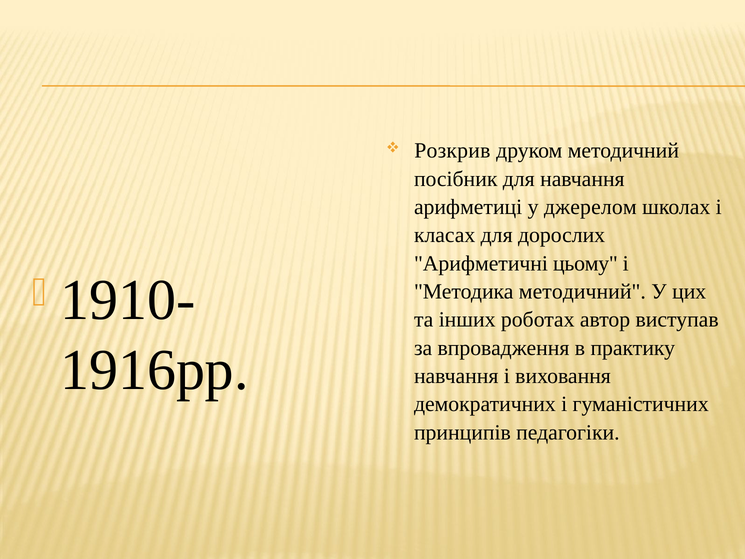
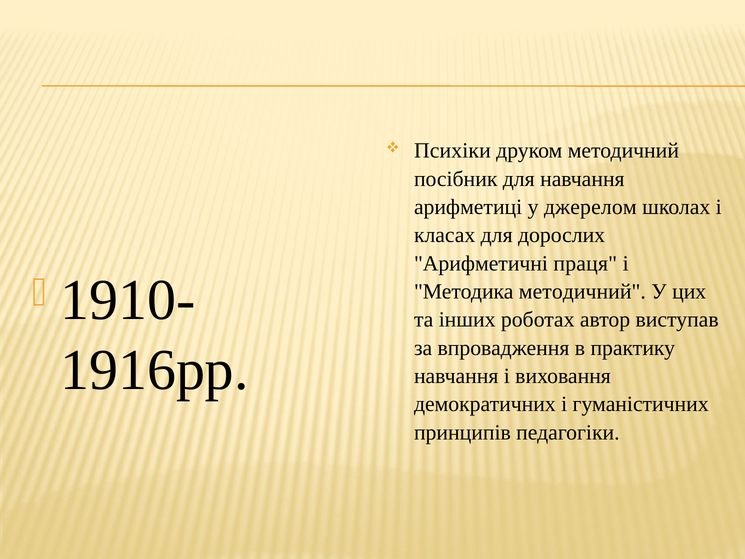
Розкрив: Розкрив -> Психіки
цьому: цьому -> праця
